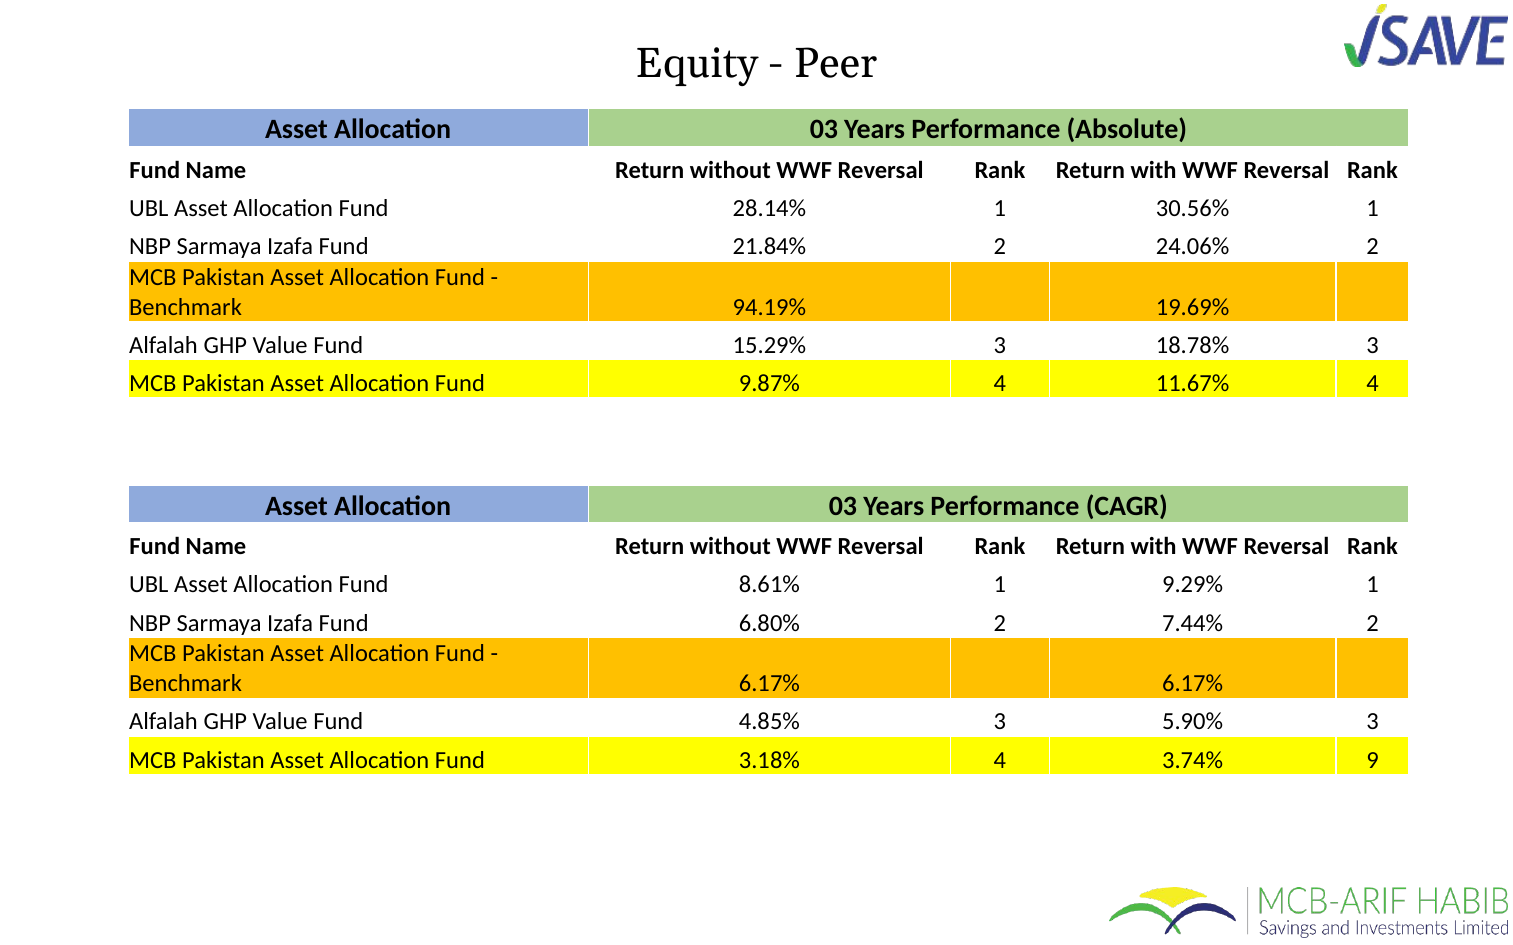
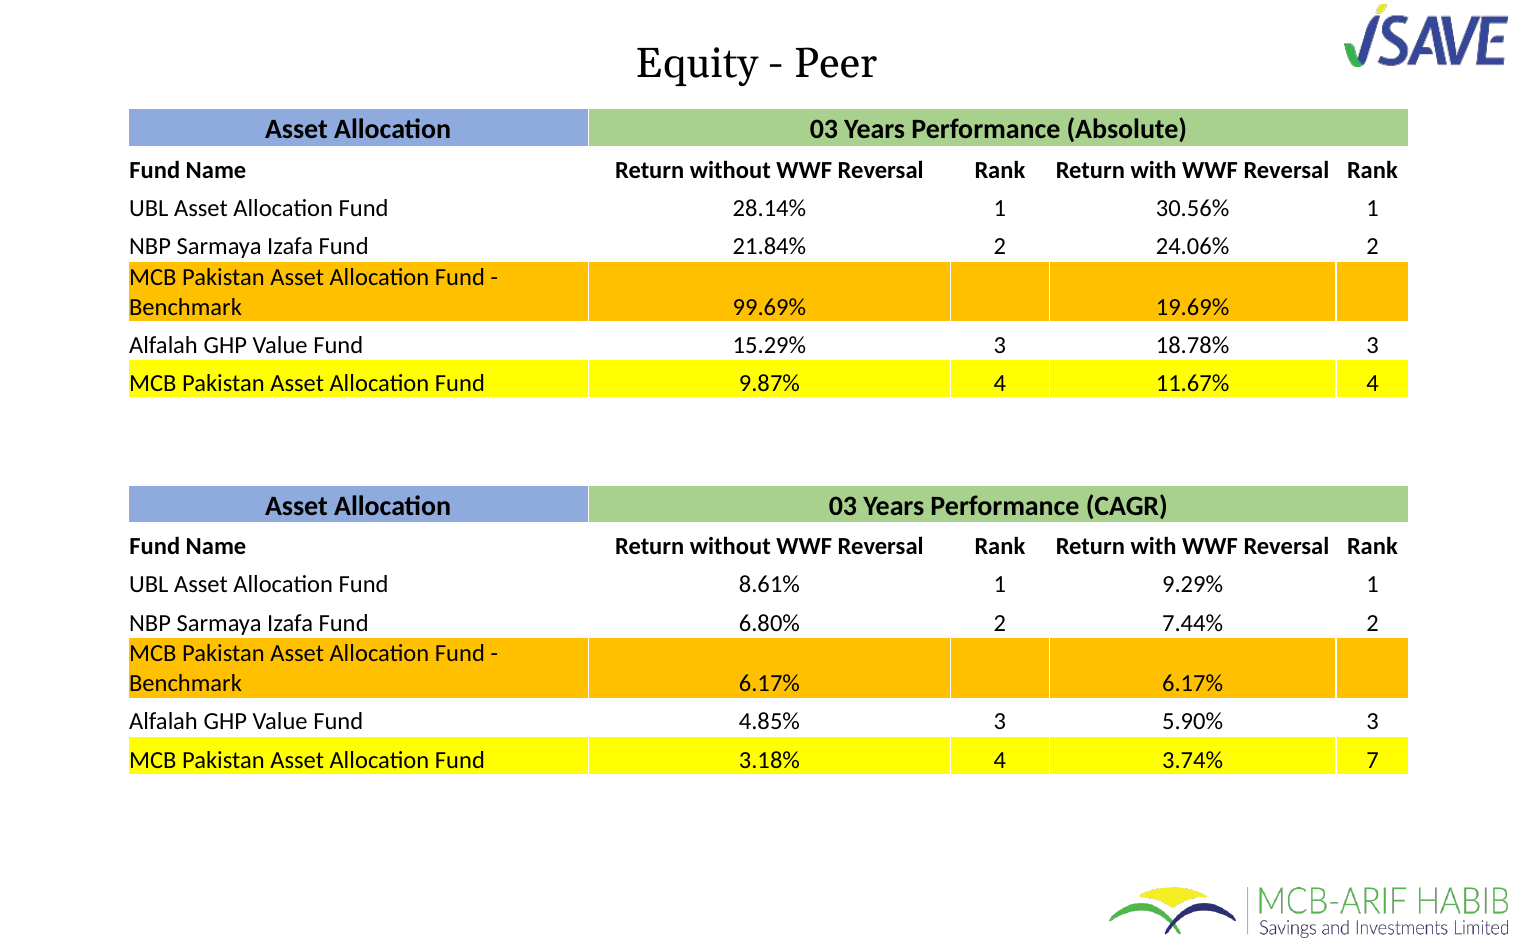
94.19%: 94.19% -> 99.69%
9: 9 -> 7
